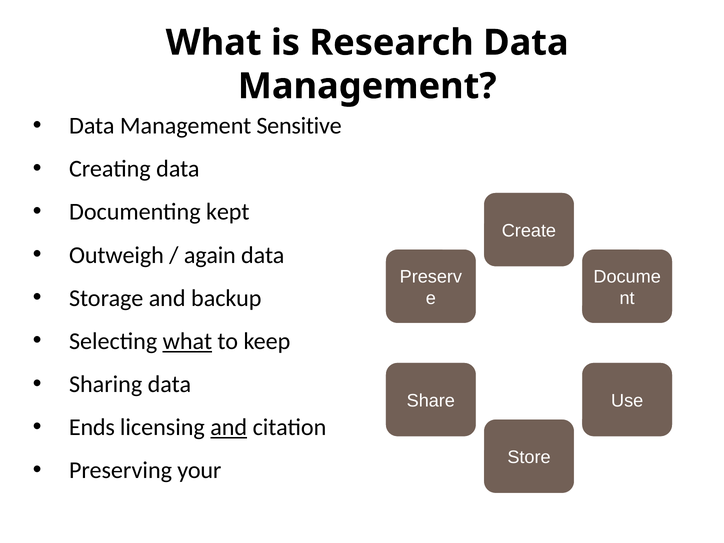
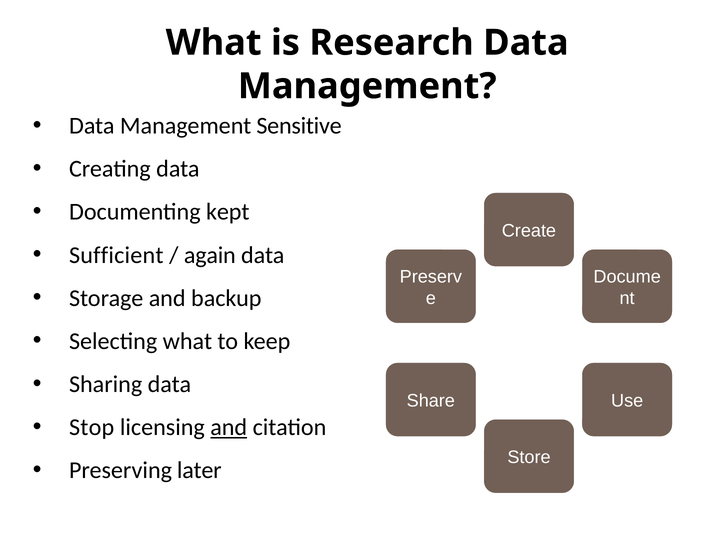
Outweigh: Outweigh -> Sufficient
what at (187, 341) underline: present -> none
Ends: Ends -> Stop
your: your -> later
